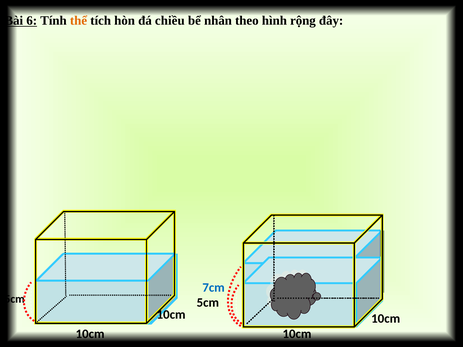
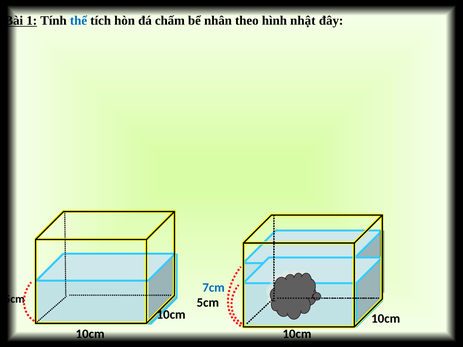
6: 6 -> 1
thể colour: orange -> blue
chiều: chiều -> chấm
rộng: rộng -> nhật
